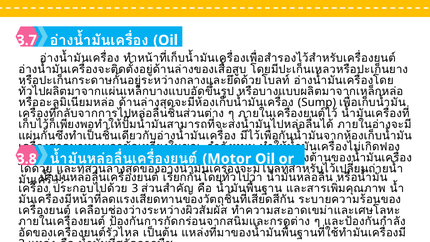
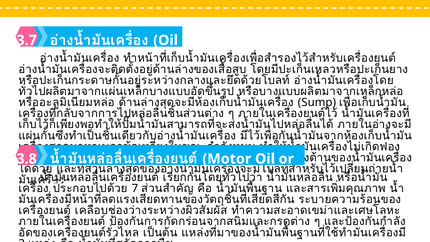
3 at (135, 188): 3 -> 7
